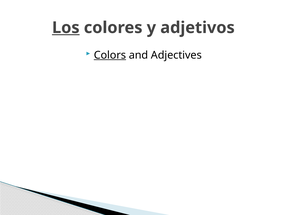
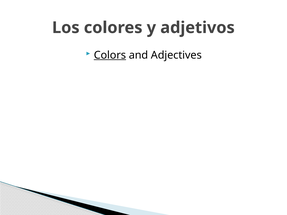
Los underline: present -> none
